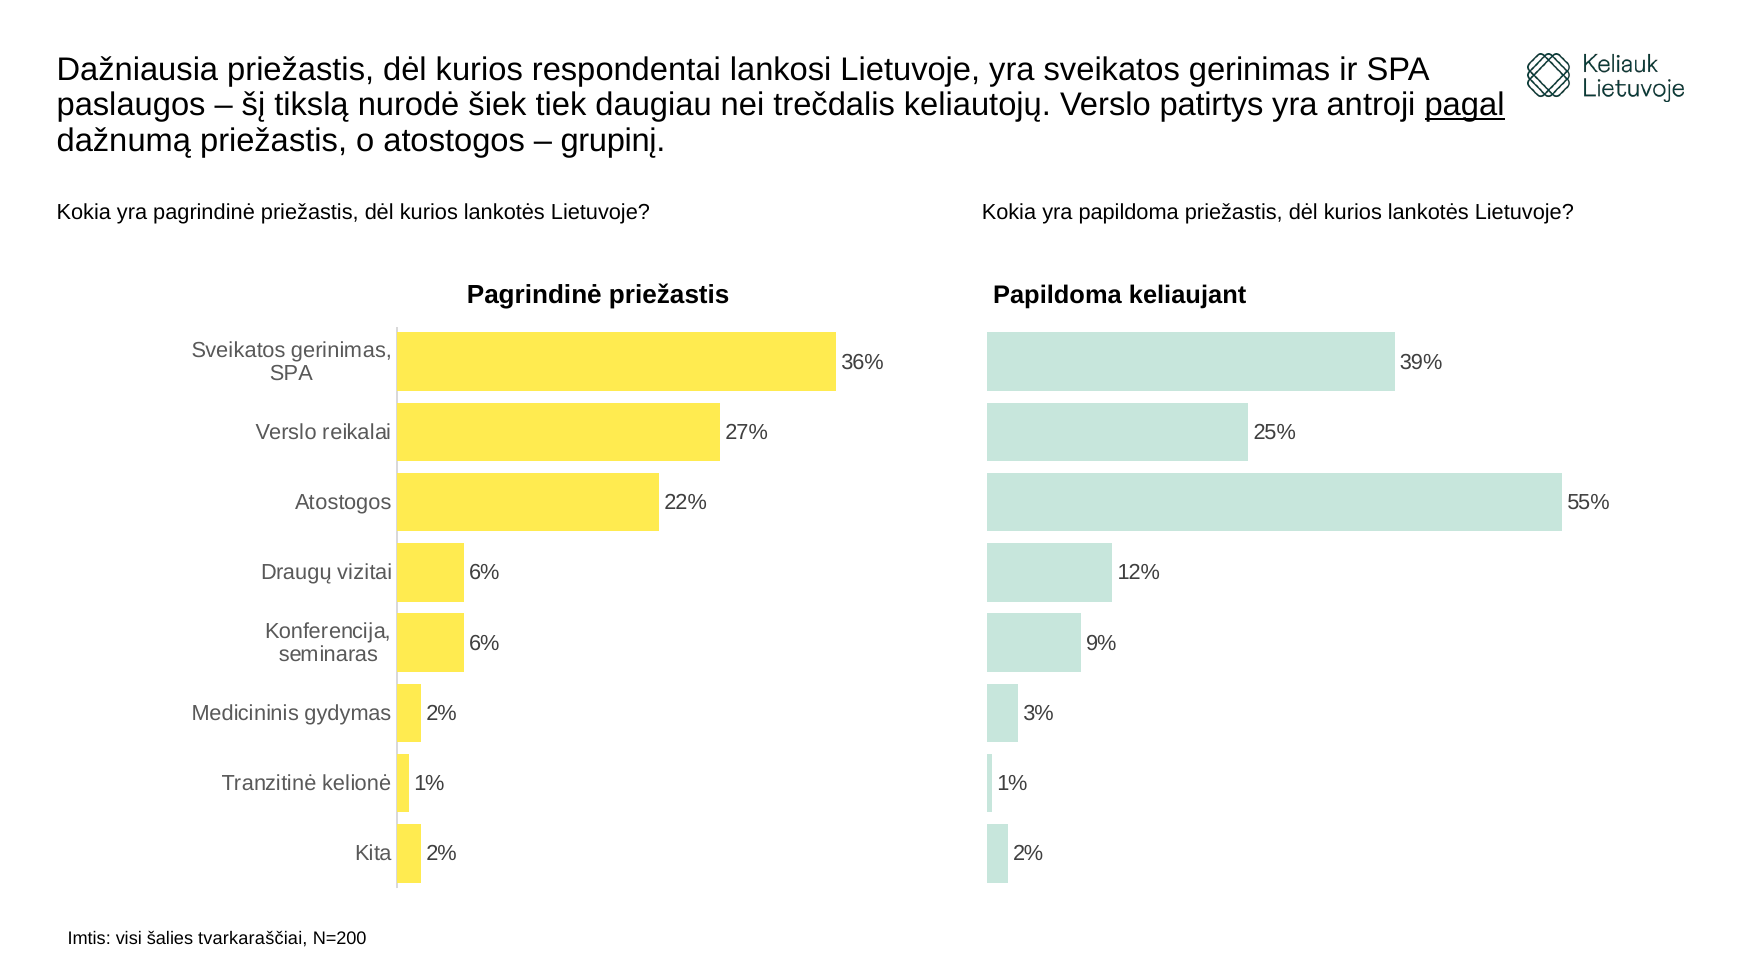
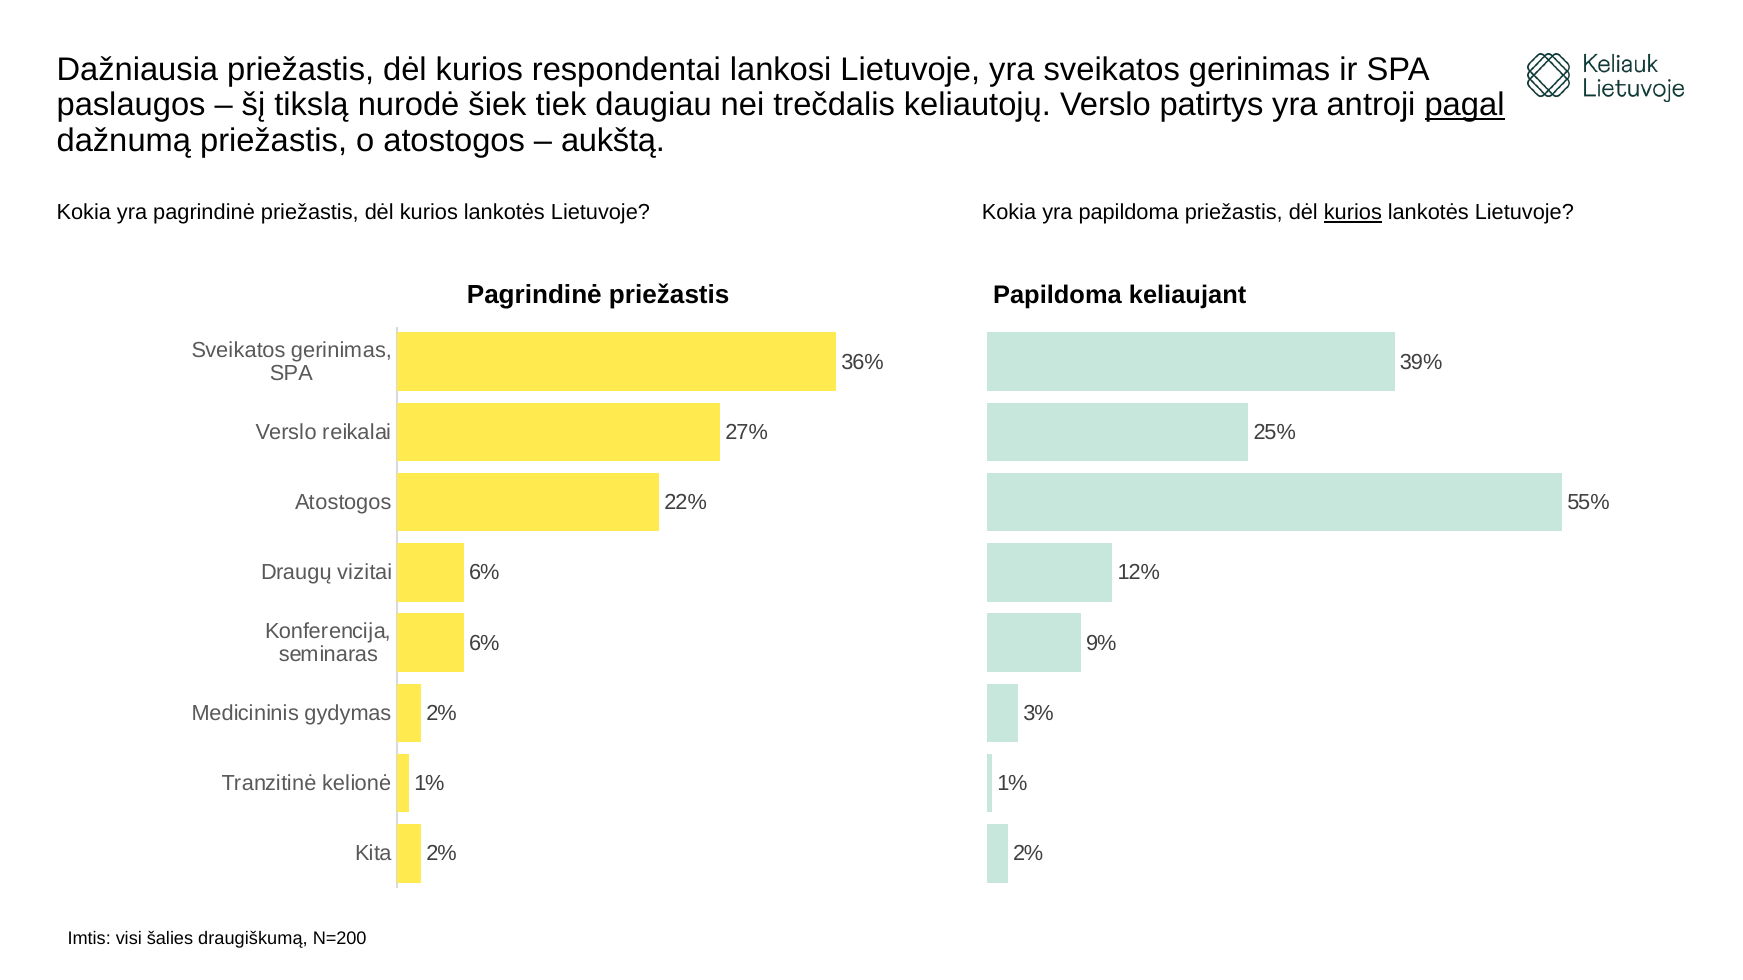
grupinį: grupinį -> aukštą
kurios at (1353, 213) underline: none -> present
tvarkaraščiai: tvarkaraščiai -> draugiškumą
